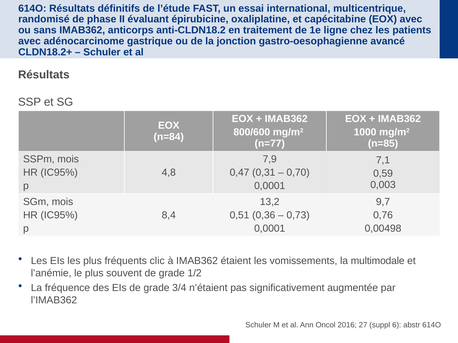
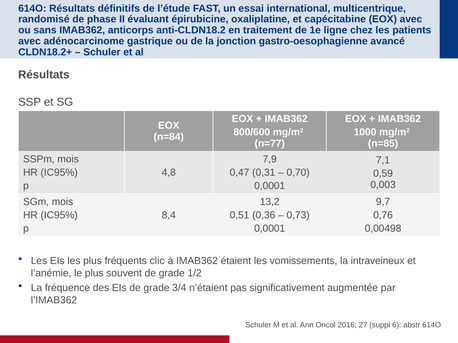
multimodale: multimodale -> intraveineux
